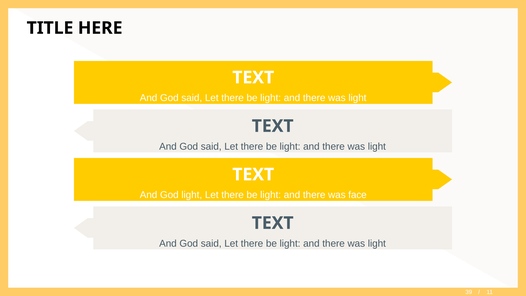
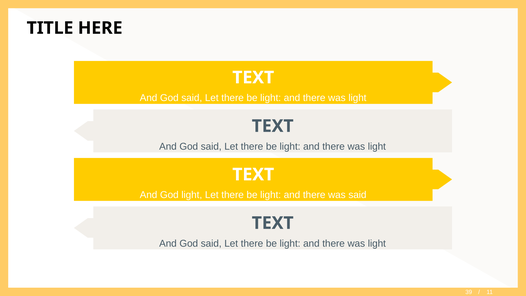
was face: face -> said
